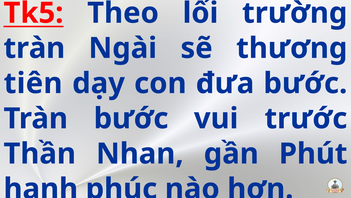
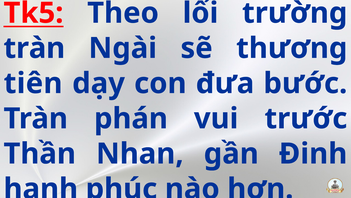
Tràn bước: bước -> phán
Phút: Phút -> Đinh
